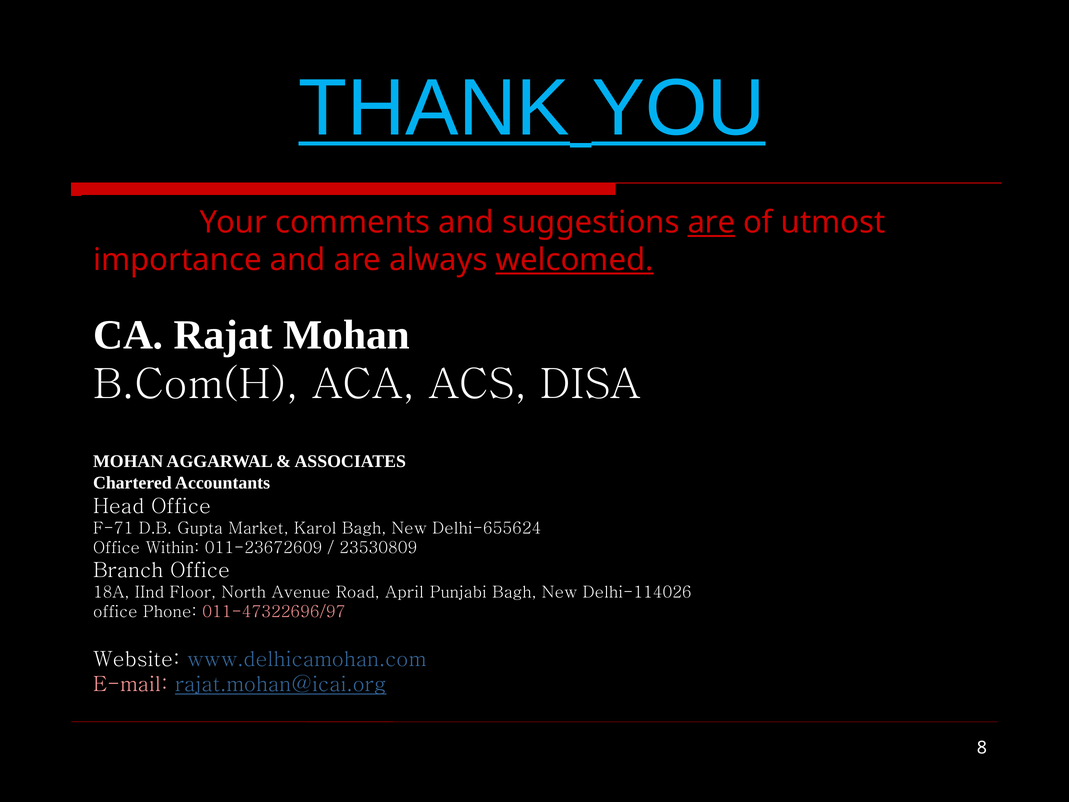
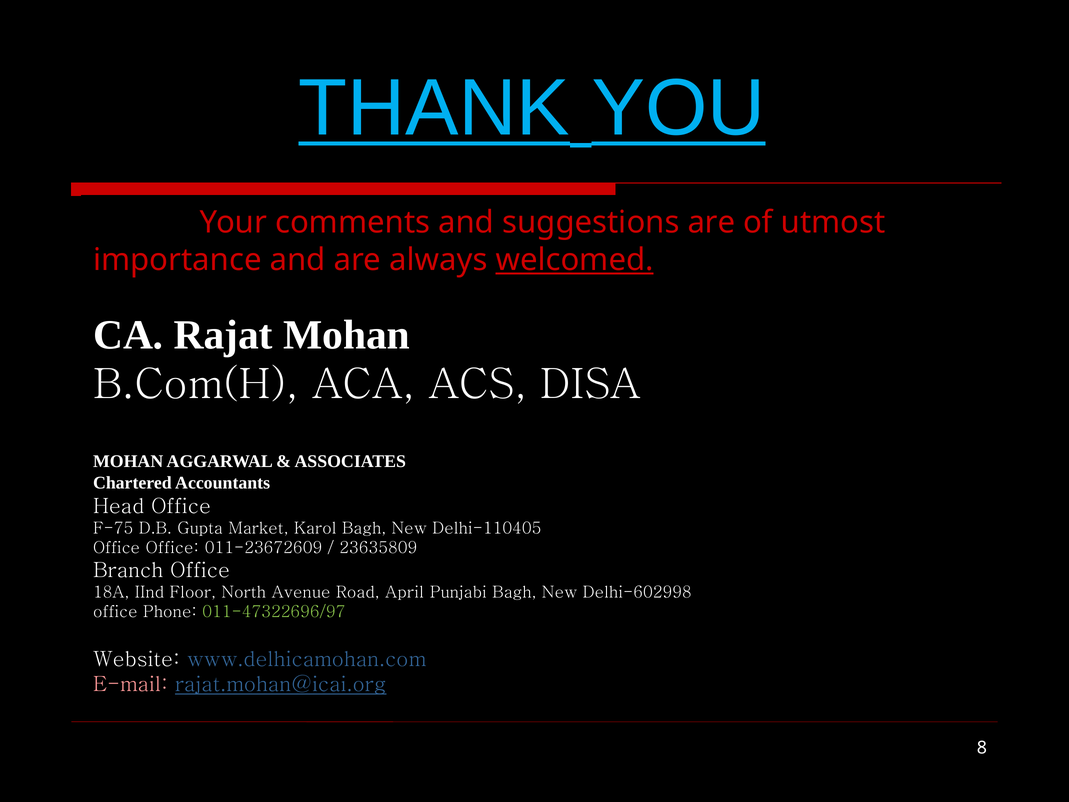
are at (711, 223) underline: present -> none
F-71: F-71 -> F-75
Delhi-655624: Delhi-655624 -> Delhi-110405
Office Within: Within -> Office
23530809: 23530809 -> 23635809
Delhi-114026: Delhi-114026 -> Delhi-602998
011-47322696/97 colour: pink -> light green
